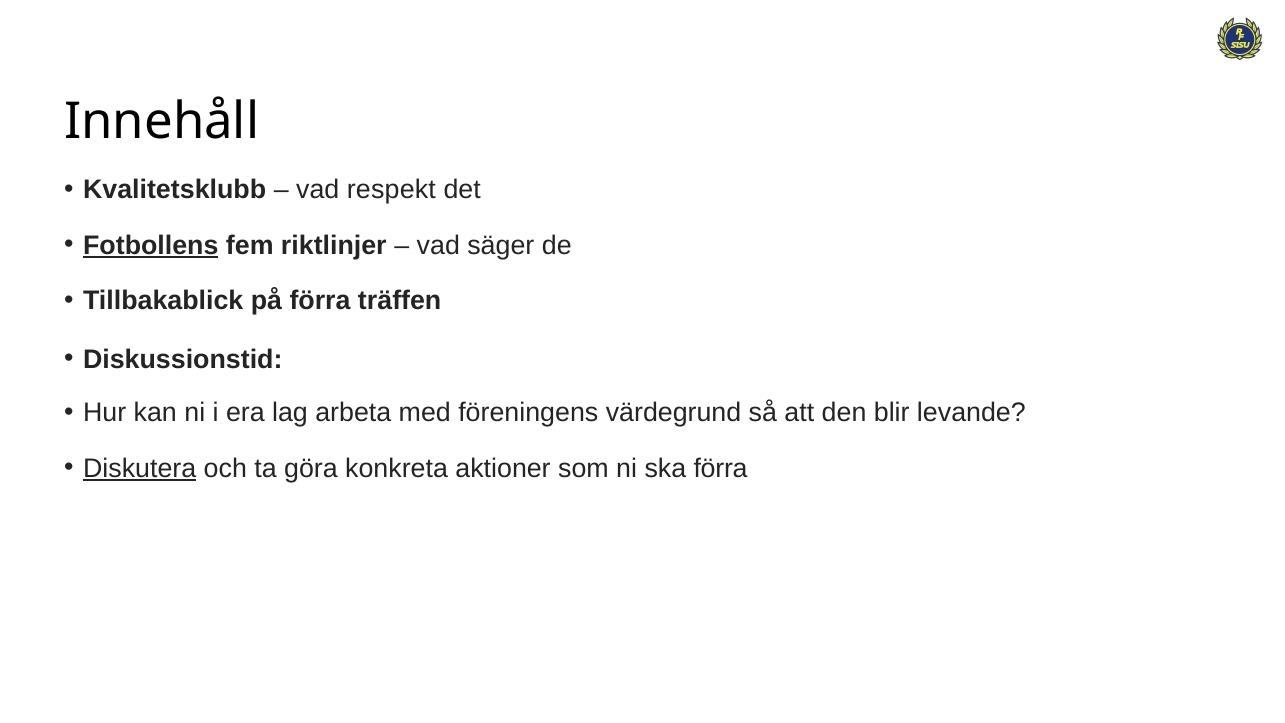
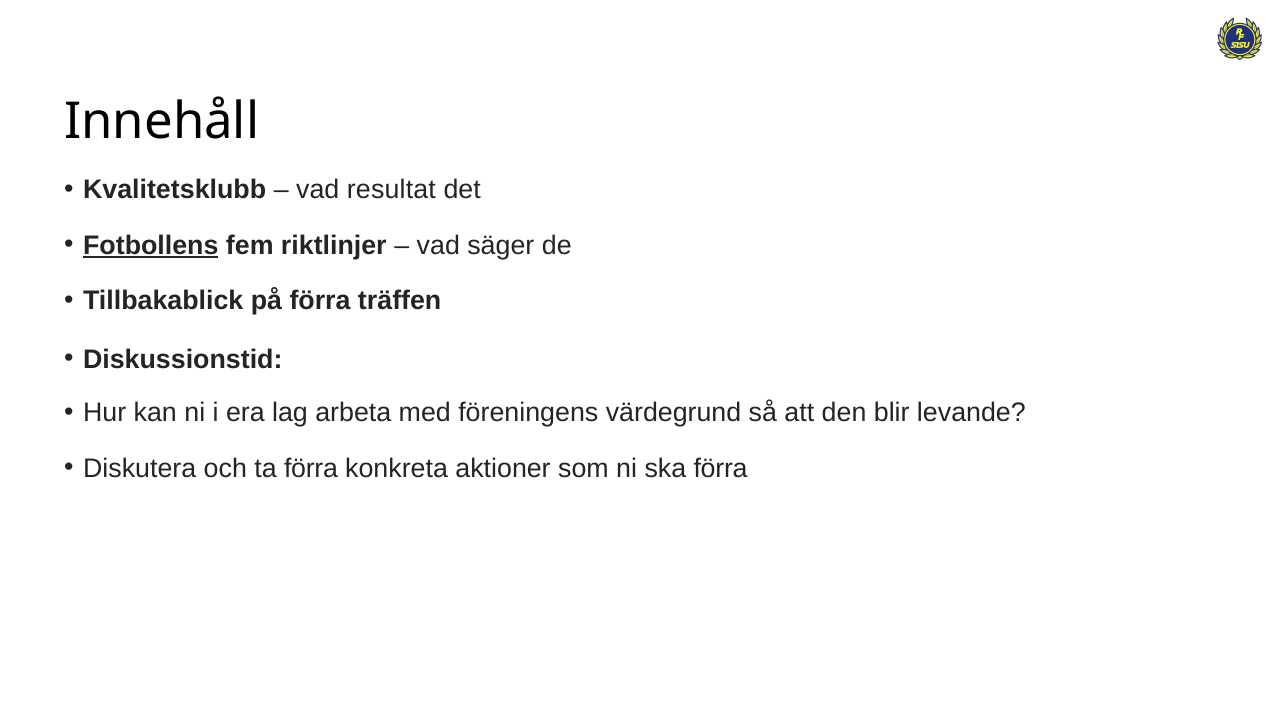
respekt: respekt -> resultat
Diskutera underline: present -> none
ta göra: göra -> förra
